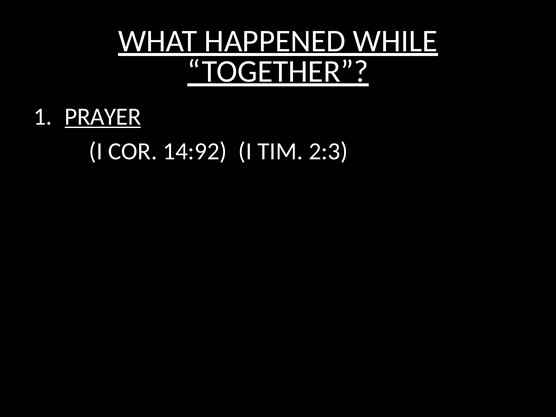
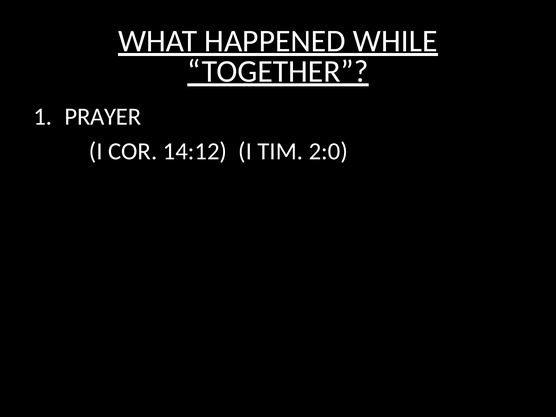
PRAYER underline: present -> none
14:92: 14:92 -> 14:12
2:3: 2:3 -> 2:0
